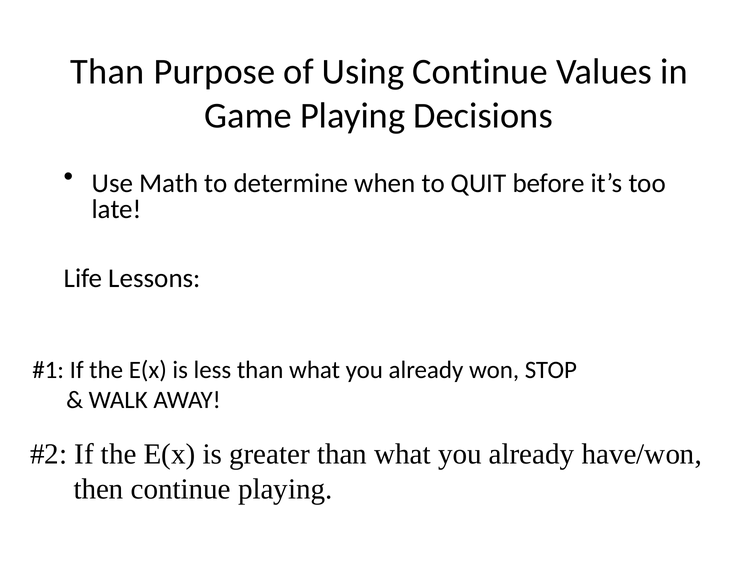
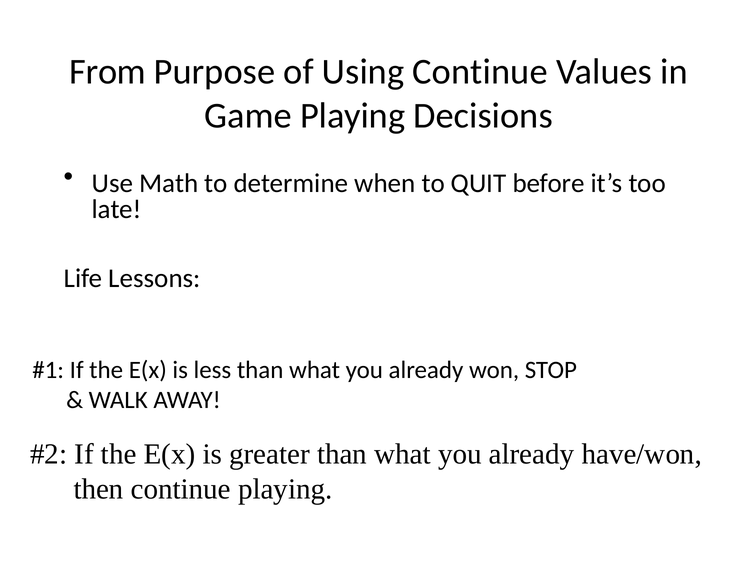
Than at (107, 72): Than -> From
